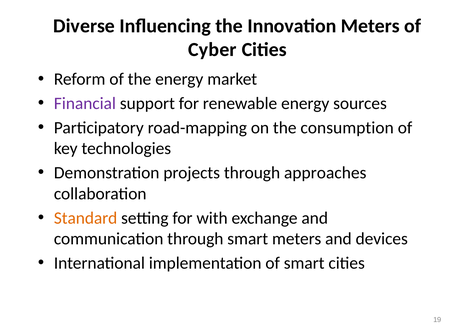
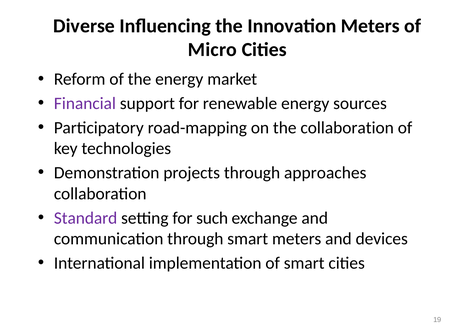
Cyber: Cyber -> Micro
the consumption: consumption -> collaboration
Standard colour: orange -> purple
with: with -> such
